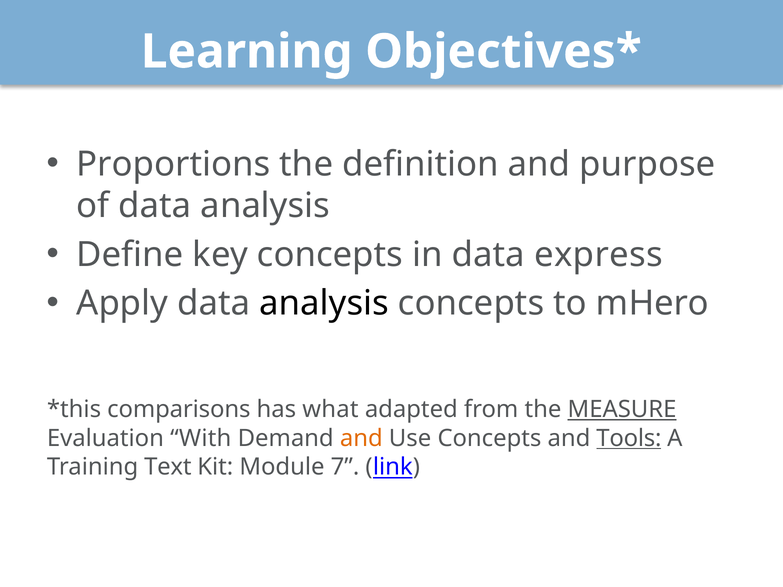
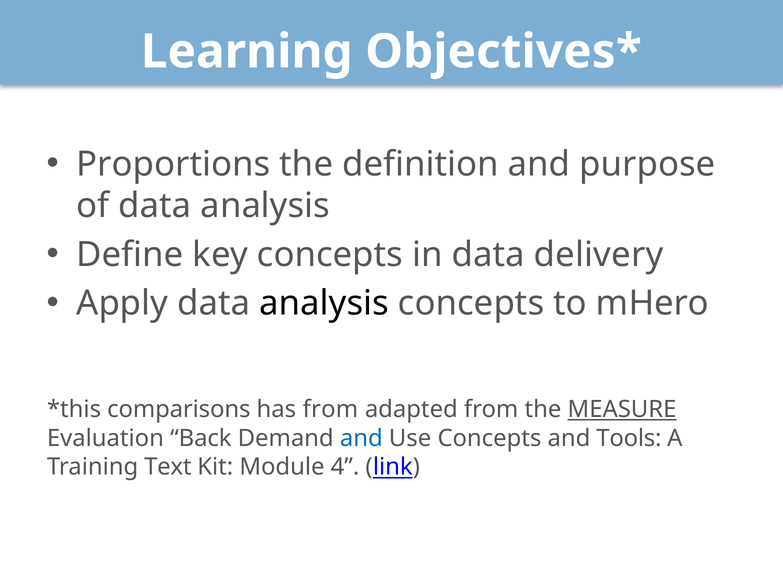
express: express -> delivery
has what: what -> from
With: With -> Back
and at (361, 438) colour: orange -> blue
Tools underline: present -> none
7: 7 -> 4
